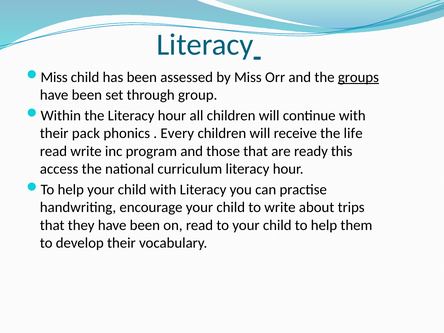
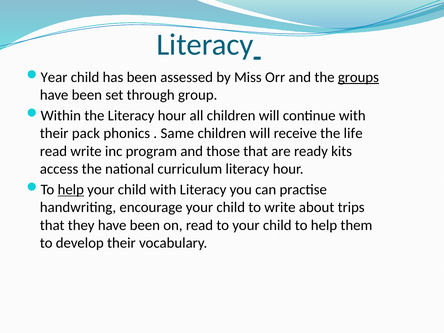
Miss at (54, 77): Miss -> Year
Every: Every -> Same
this: this -> kits
help at (71, 190) underline: none -> present
